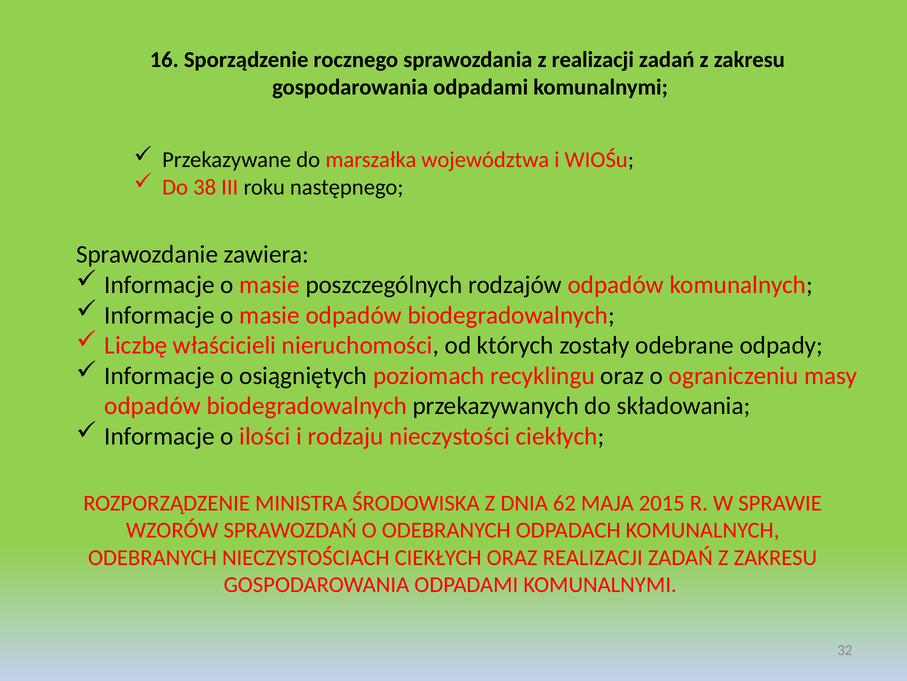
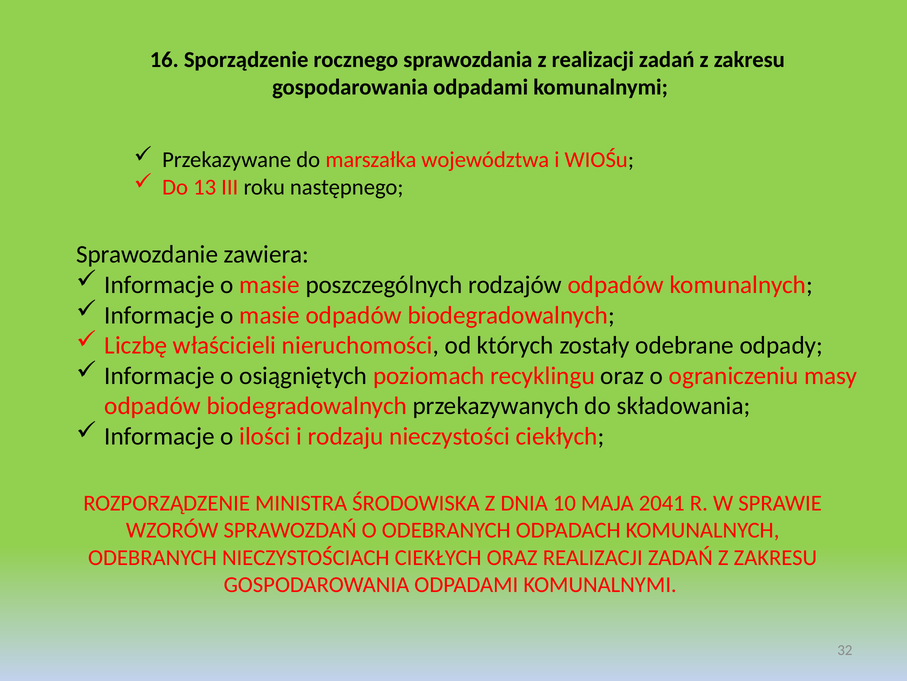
38: 38 -> 13
62: 62 -> 10
2015: 2015 -> 2041
